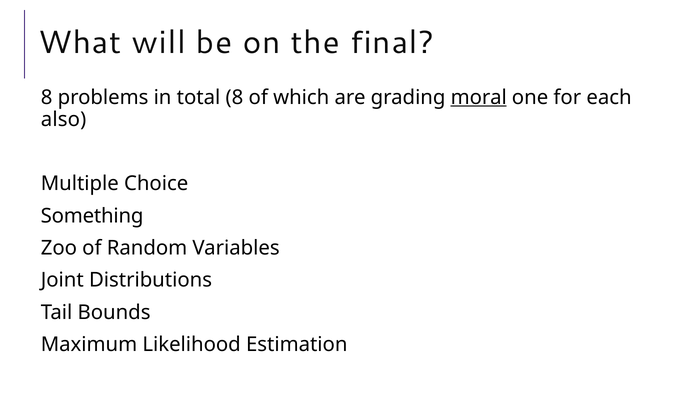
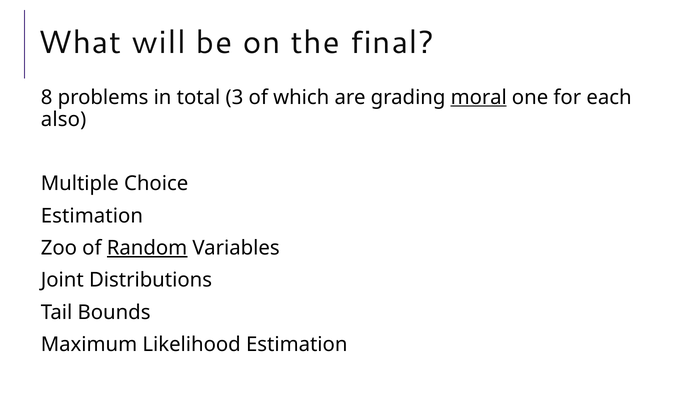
total 8: 8 -> 3
Something at (92, 216): Something -> Estimation
Random underline: none -> present
